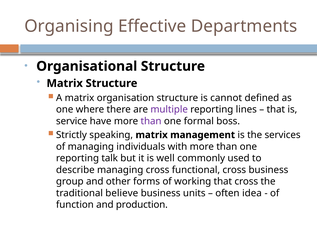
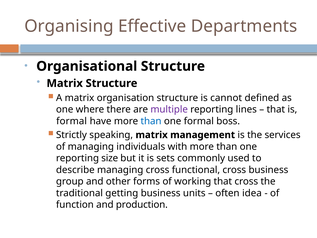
service at (72, 121): service -> formal
than at (151, 121) colour: purple -> blue
talk: talk -> size
well: well -> sets
believe: believe -> getting
